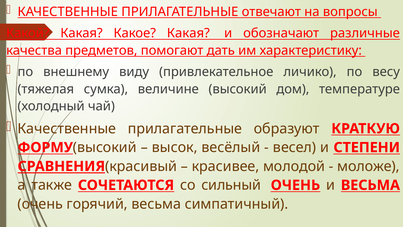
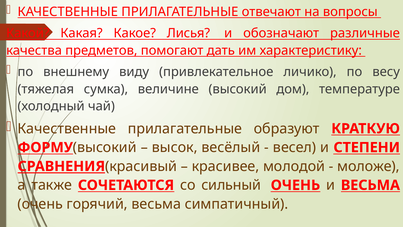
Какое Какая: Какая -> Лисья
